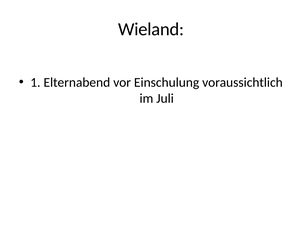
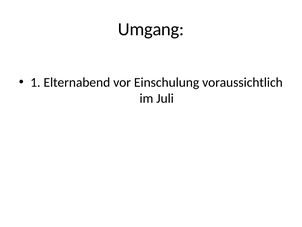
Wieland: Wieland -> Umgang
